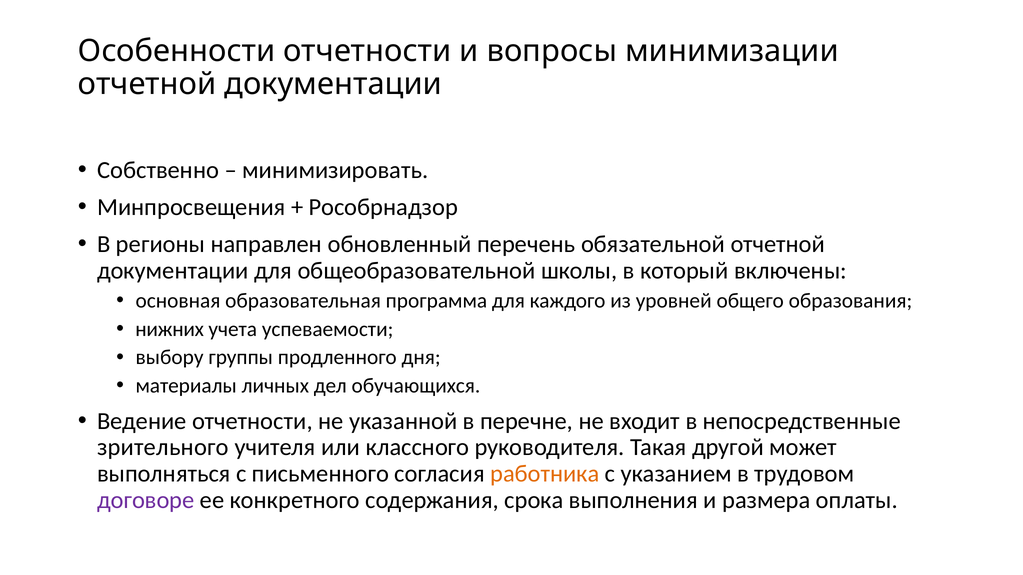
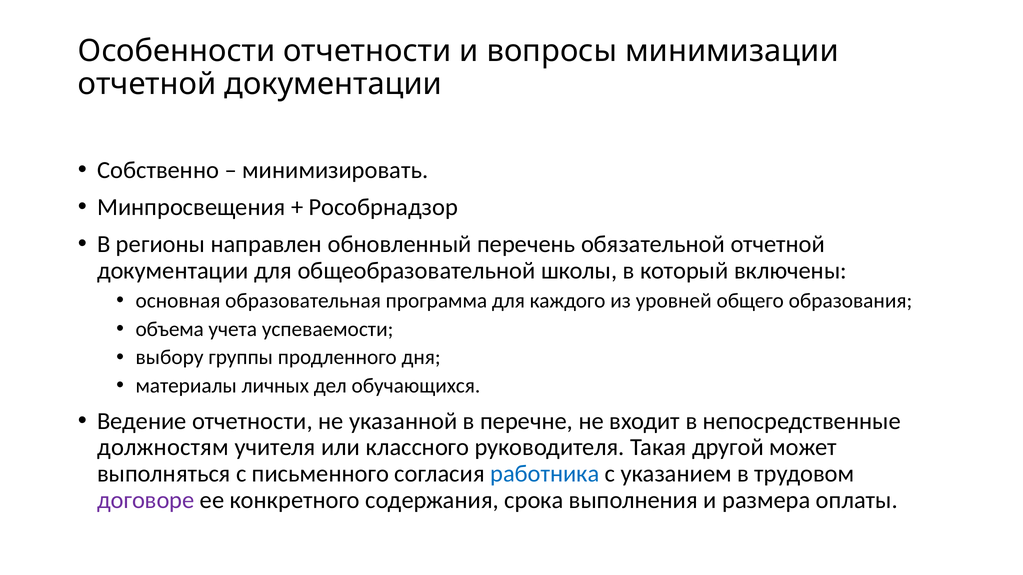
нижних: нижних -> объема
зрительного: зрительного -> должностям
работника colour: orange -> blue
